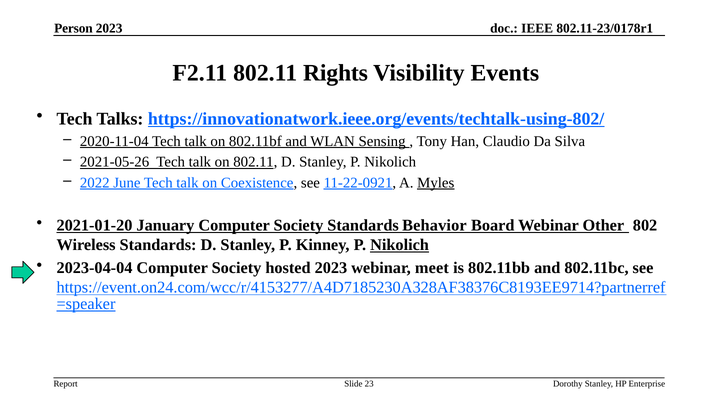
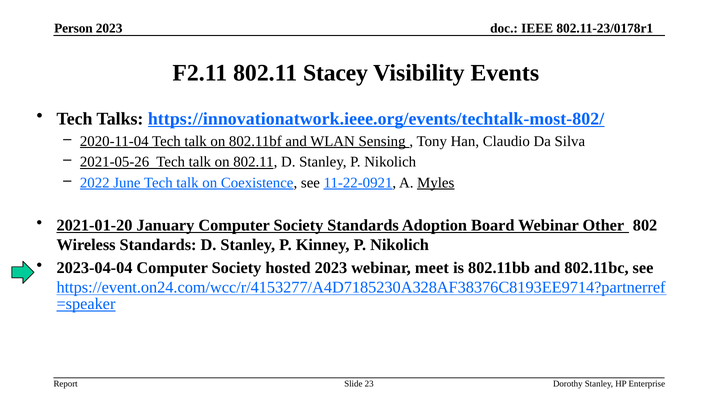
Rights: Rights -> Stacey
https://innovationatwork.ieee.org/events/techtalk-using-802/: https://innovationatwork.ieee.org/events/techtalk-using-802/ -> https://innovationatwork.ieee.org/events/techtalk-most-802/
Behavior: Behavior -> Adoption
Nikolich at (400, 245) underline: present -> none
